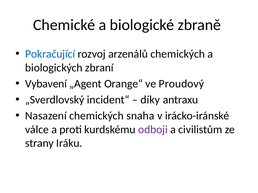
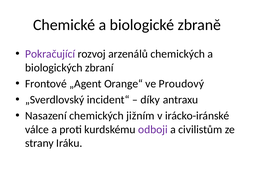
Pokračující colour: blue -> purple
Vybavení: Vybavení -> Frontové
snaha: snaha -> jižním
